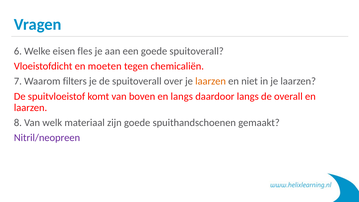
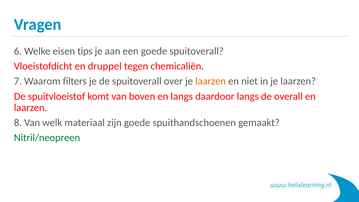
fles: fles -> tips
moeten: moeten -> druppel
Nitril/neopreen colour: purple -> green
